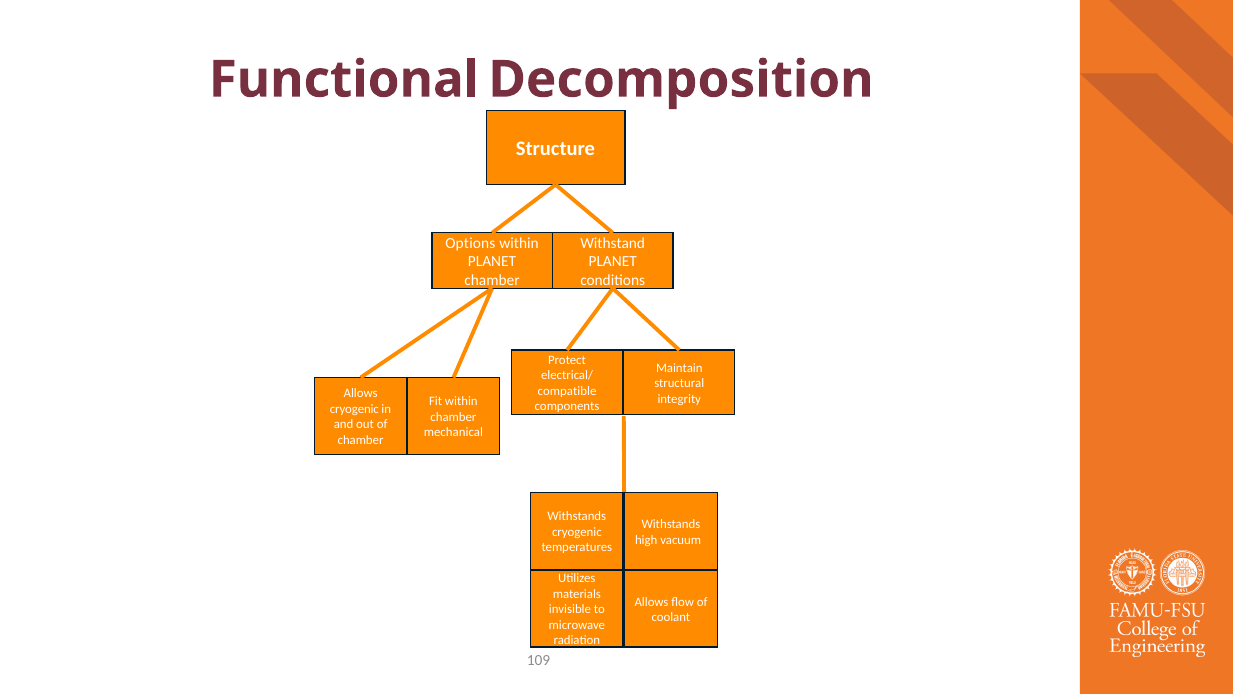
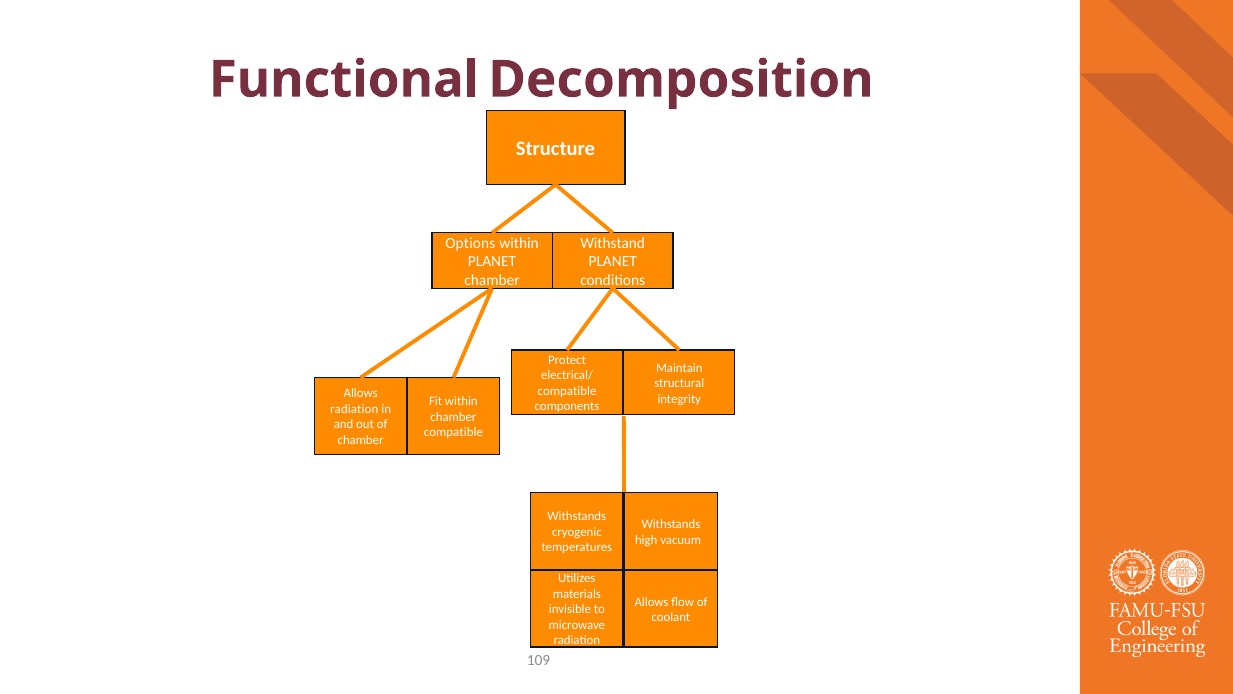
cryogenic at (354, 409): cryogenic -> radiation
mechanical at (453, 432): mechanical -> compatible
